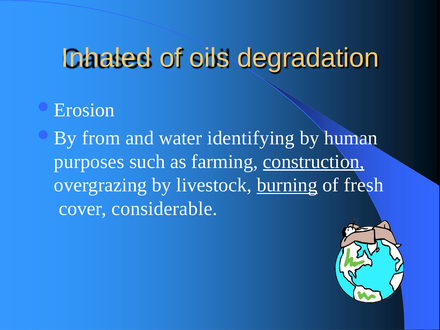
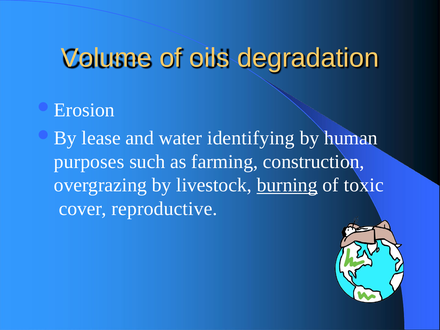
Inhaled: Inhaled -> Volume
from: from -> lease
construction underline: present -> none
fresh: fresh -> toxic
considerable: considerable -> reproductive
